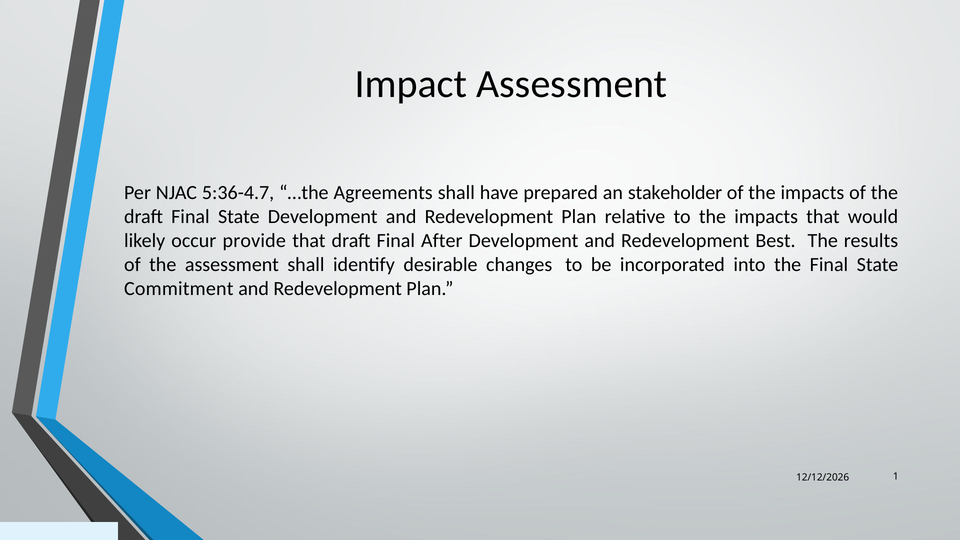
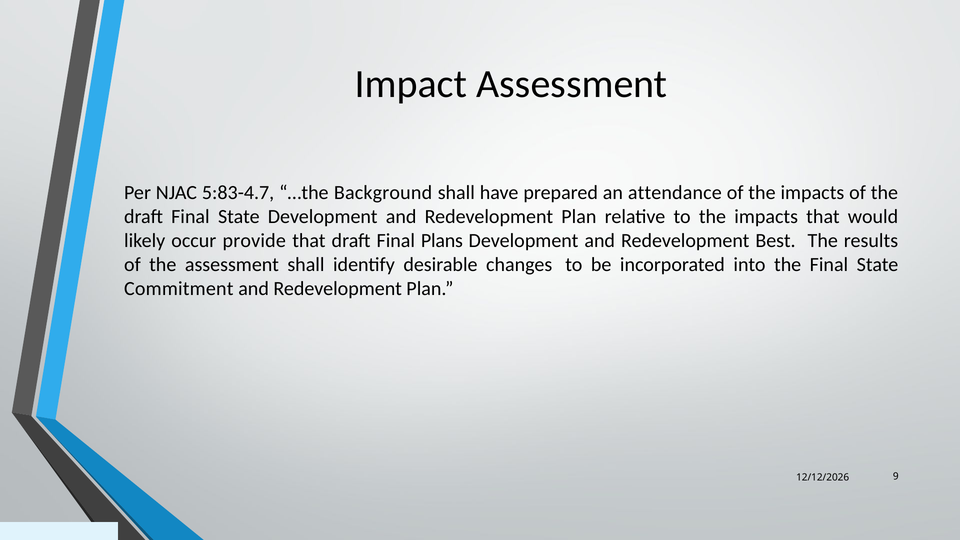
5:36-4.7: 5:36-4.7 -> 5:83-4.7
Agreements: Agreements -> Background
stakeholder: stakeholder -> attendance
After: After -> Plans
1: 1 -> 9
